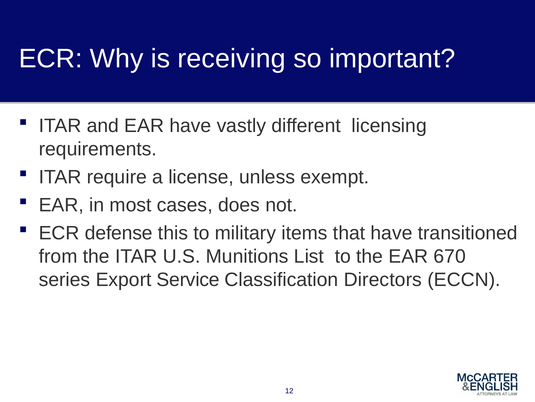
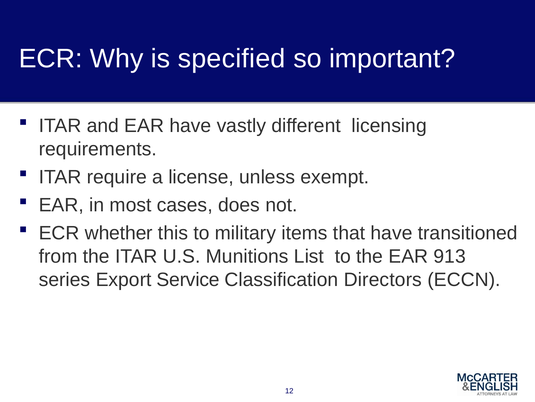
receiving: receiving -> specified
defense: defense -> whether
670: 670 -> 913
